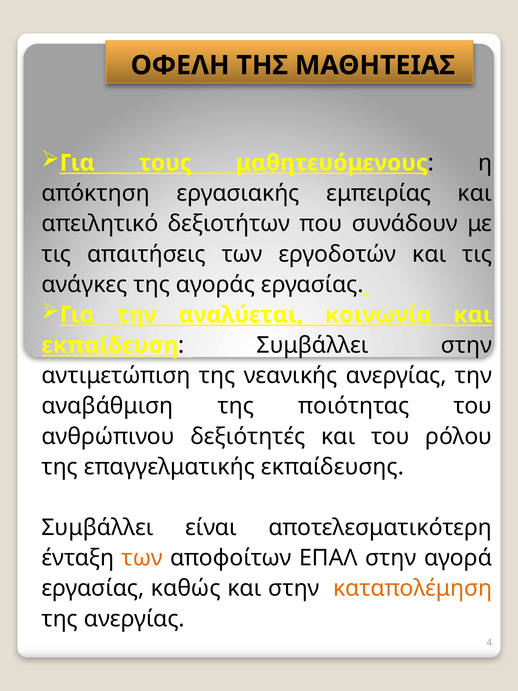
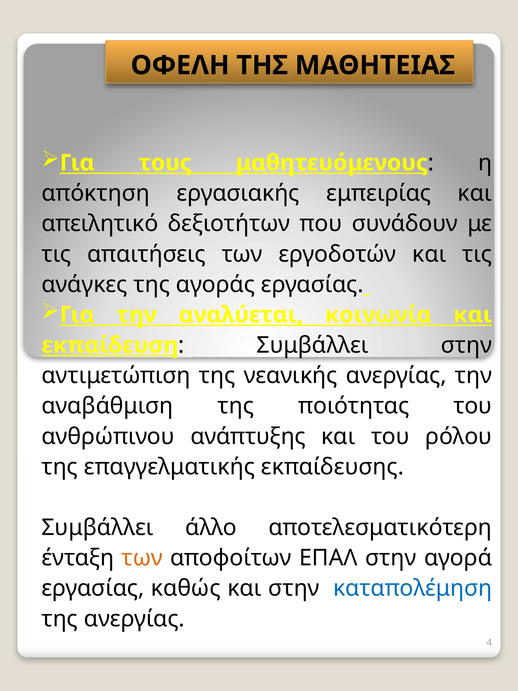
δεξιότητές: δεξιότητές -> ανάπτυξης
είναι: είναι -> άλλο
καταπολέμηση colour: orange -> blue
